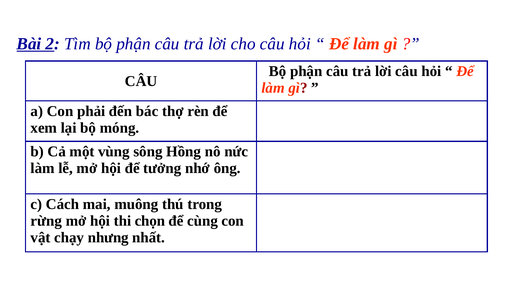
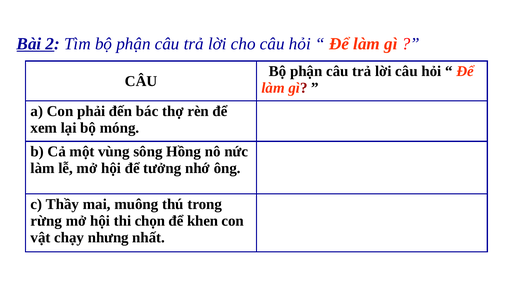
Cách: Cách -> Thầy
cùng: cùng -> khen
